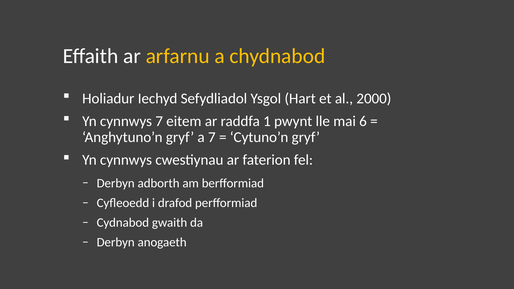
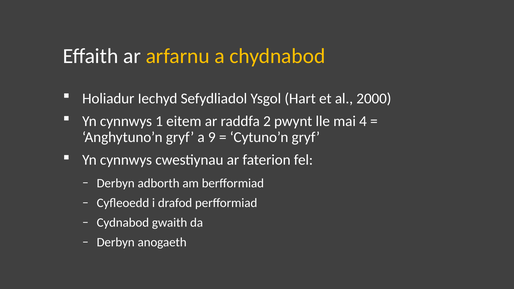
cynnwys 7: 7 -> 1
1: 1 -> 2
6: 6 -> 4
a 7: 7 -> 9
